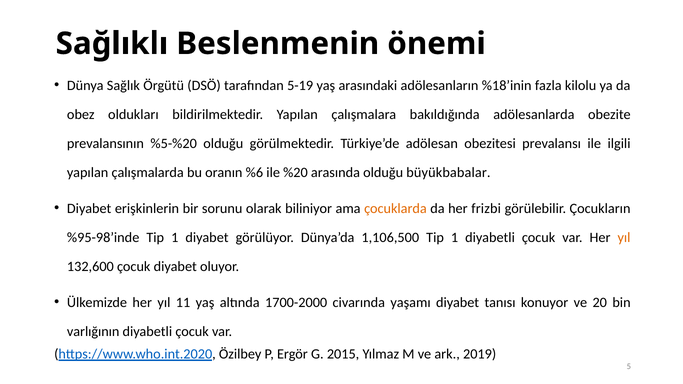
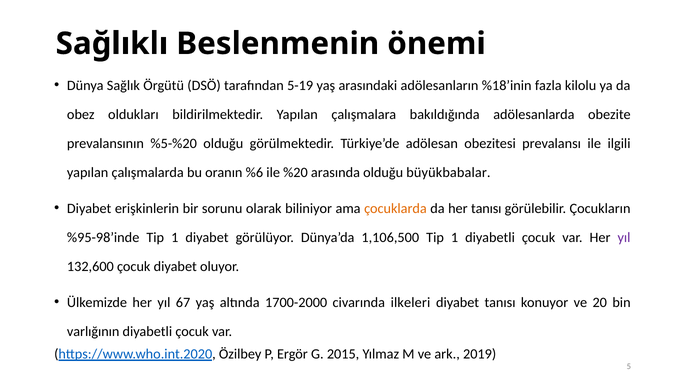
her frizbi: frizbi -> tanısı
yıl at (624, 238) colour: orange -> purple
11: 11 -> 67
yaşamı: yaşamı -> ilkeleri
